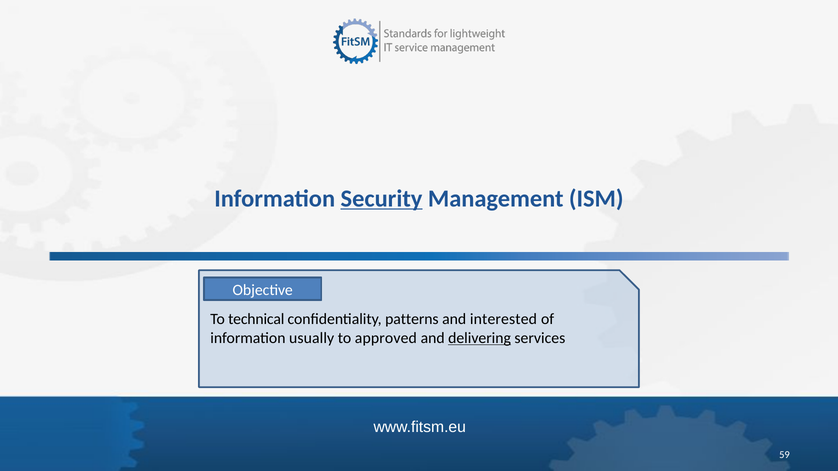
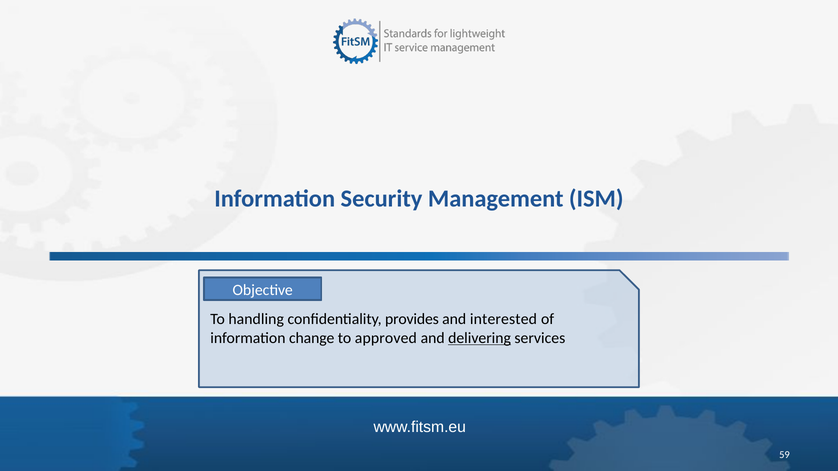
Security underline: present -> none
technical: technical -> handling
patterns: patterns -> provides
usually: usually -> change
